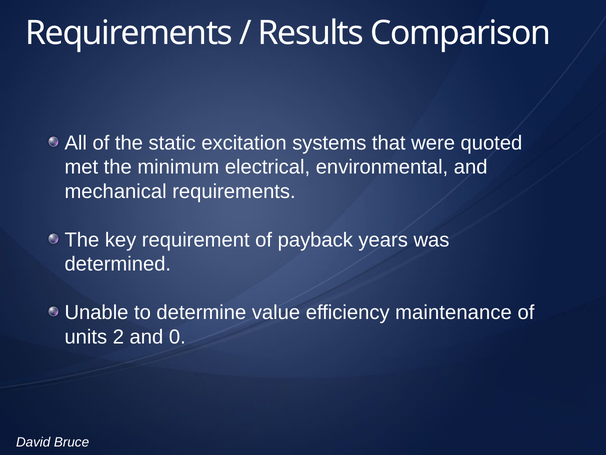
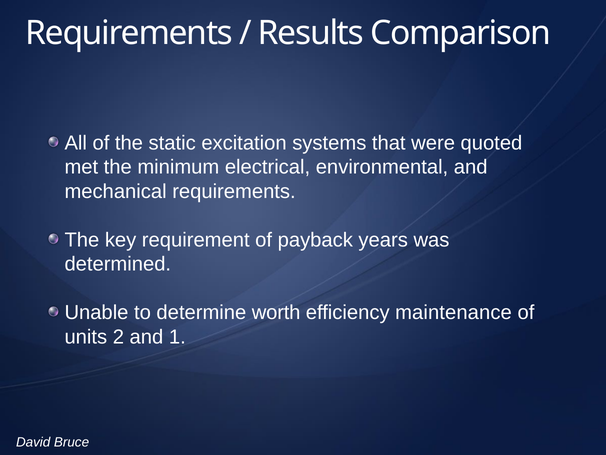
value: value -> worth
0: 0 -> 1
